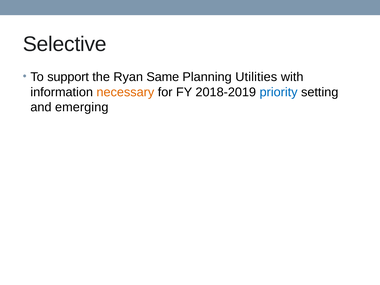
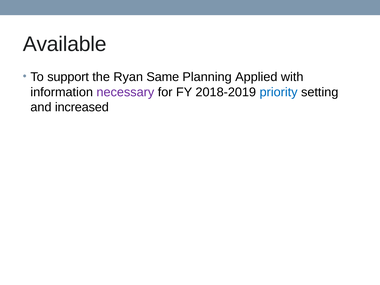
Selective: Selective -> Available
Utilities: Utilities -> Applied
necessary colour: orange -> purple
emerging: emerging -> increased
